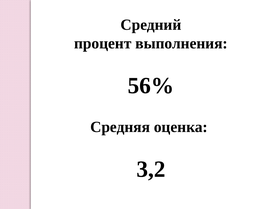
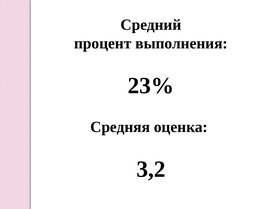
56%: 56% -> 23%
